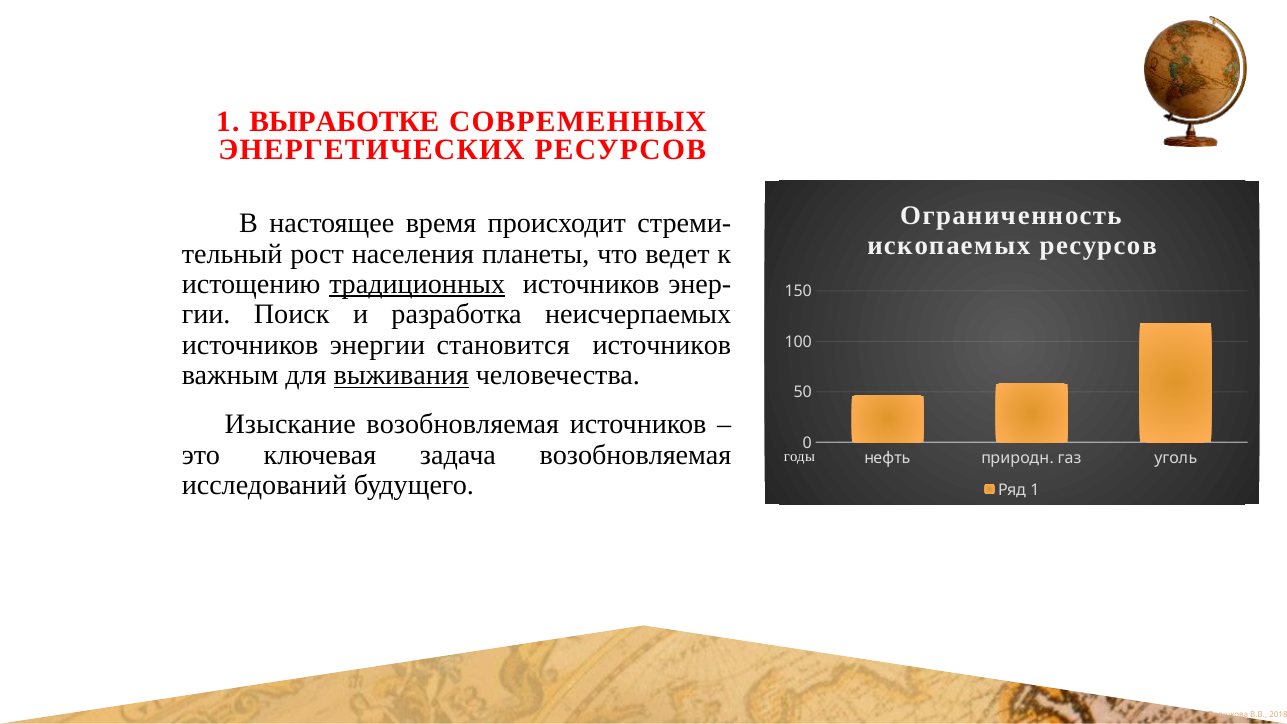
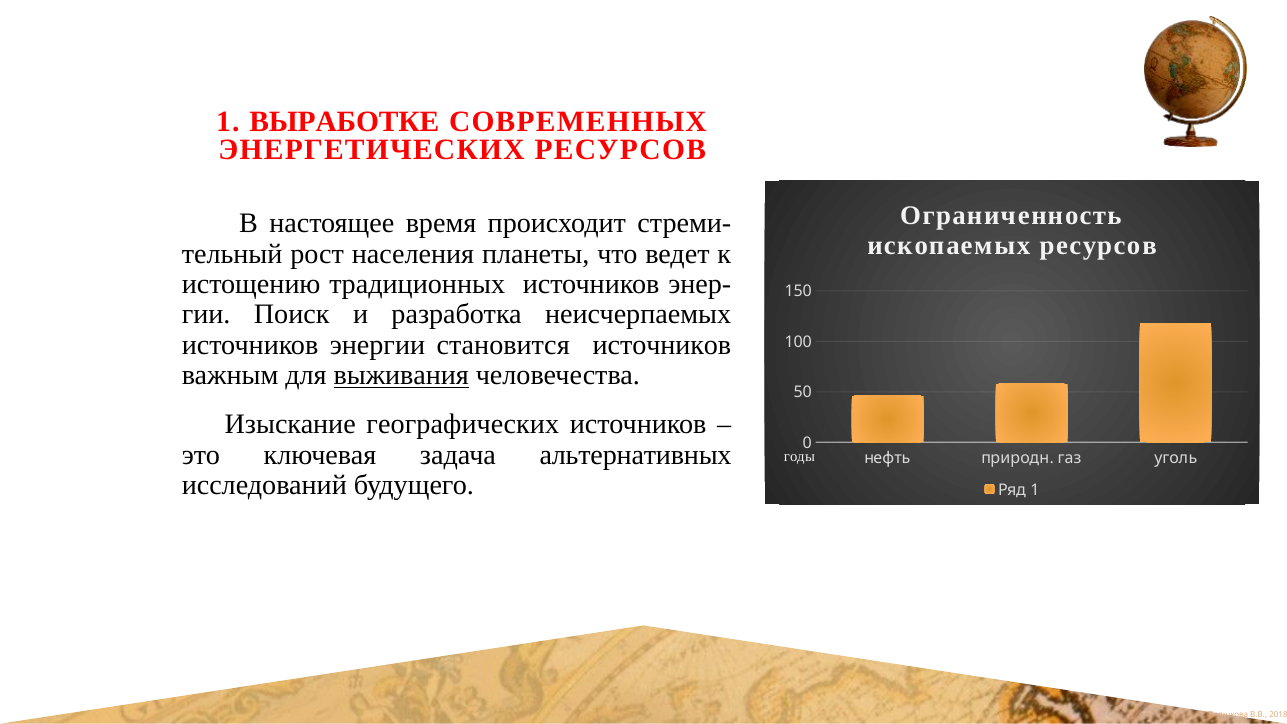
традиционных underline: present -> none
Изыскание возобновляемая: возобновляемая -> географических
задача возобновляемая: возобновляемая -> альтернативных
